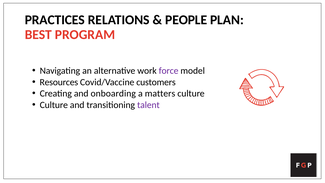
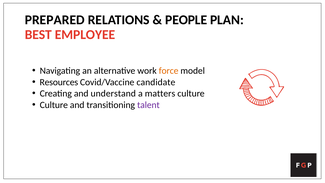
PRACTICES: PRACTICES -> PREPARED
PROGRAM: PROGRAM -> EMPLOYEE
force colour: purple -> orange
customers: customers -> candidate
onboarding: onboarding -> understand
